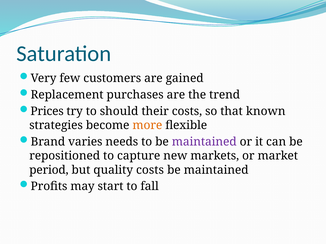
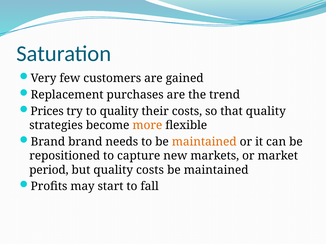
to should: should -> quality
that known: known -> quality
Brand varies: varies -> brand
maintained at (204, 142) colour: purple -> orange
